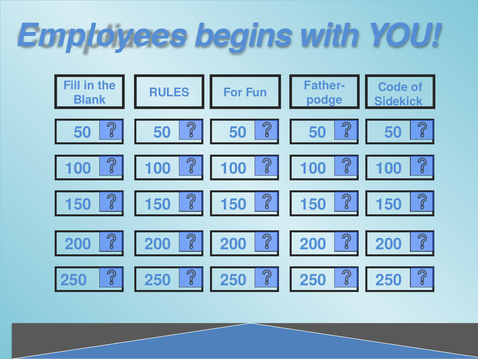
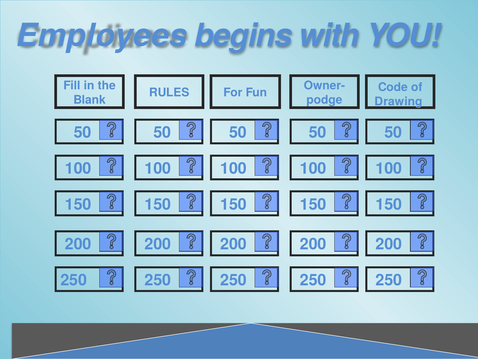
Father-: Father- -> Owner-
Sidekick: Sidekick -> Drawing
